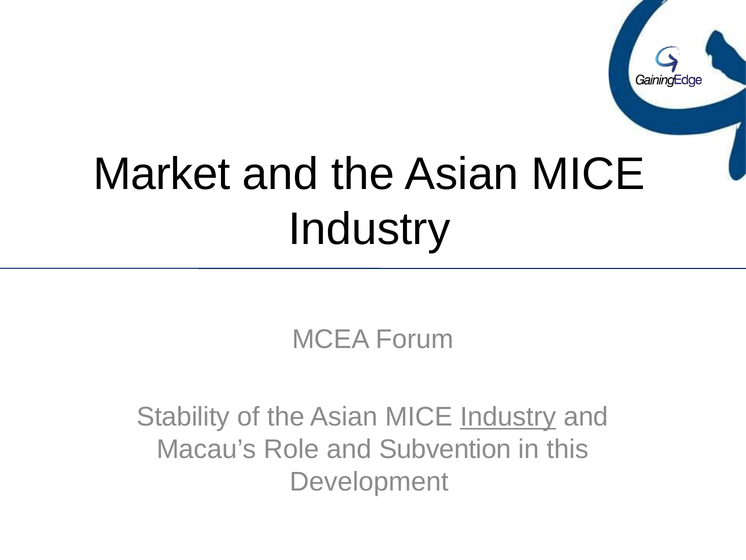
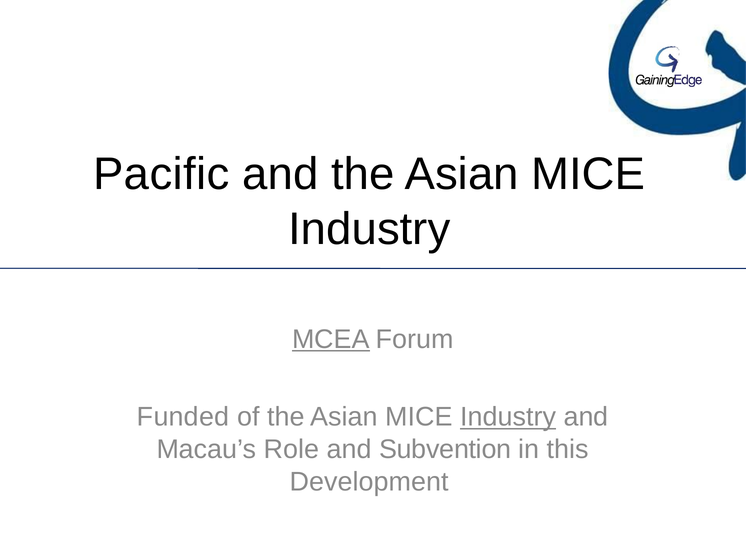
Market: Market -> Pacific
MCEA underline: none -> present
Stability: Stability -> Funded
